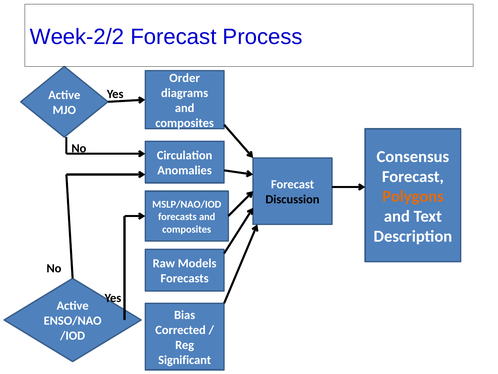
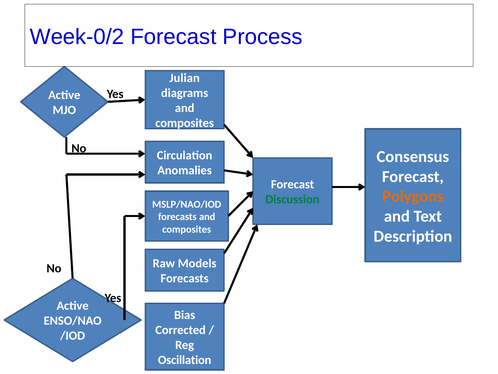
Week-2/2: Week-2/2 -> Week-0/2
Order: Order -> Julian
Discussion colour: black -> green
Significant: Significant -> Oscillation
